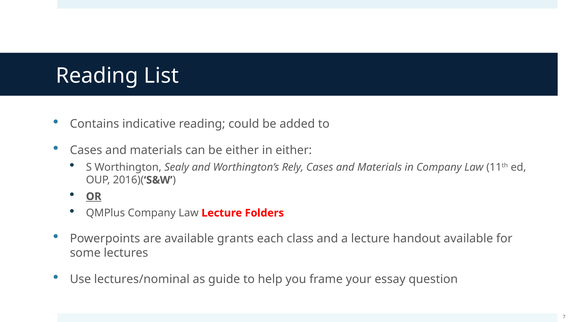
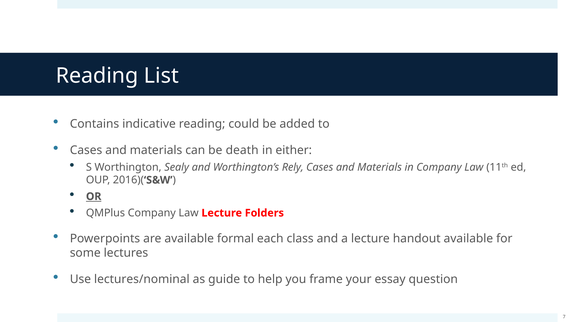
be either: either -> death
grants: grants -> formal
